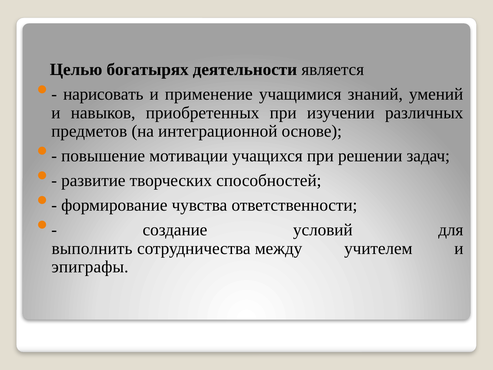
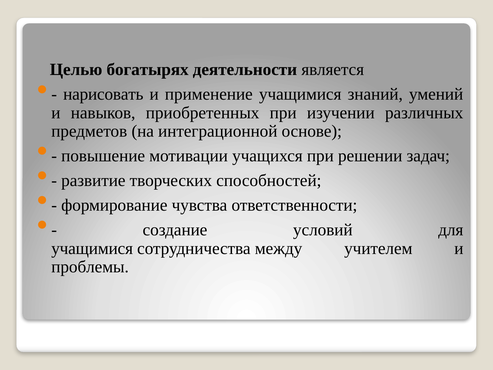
выполнить at (92, 248): выполнить -> учащимися
эпиграфы: эпиграфы -> проблемы
